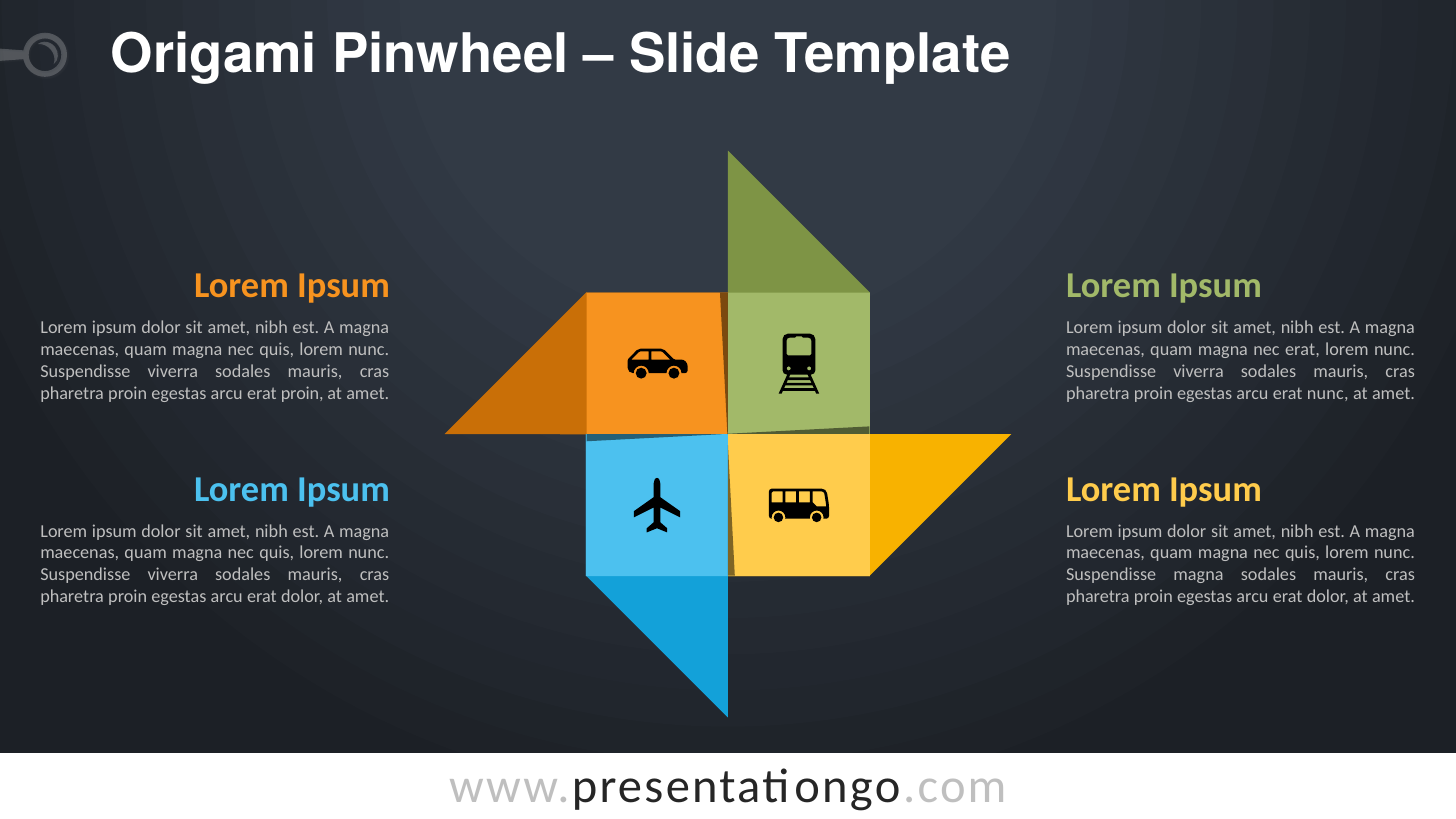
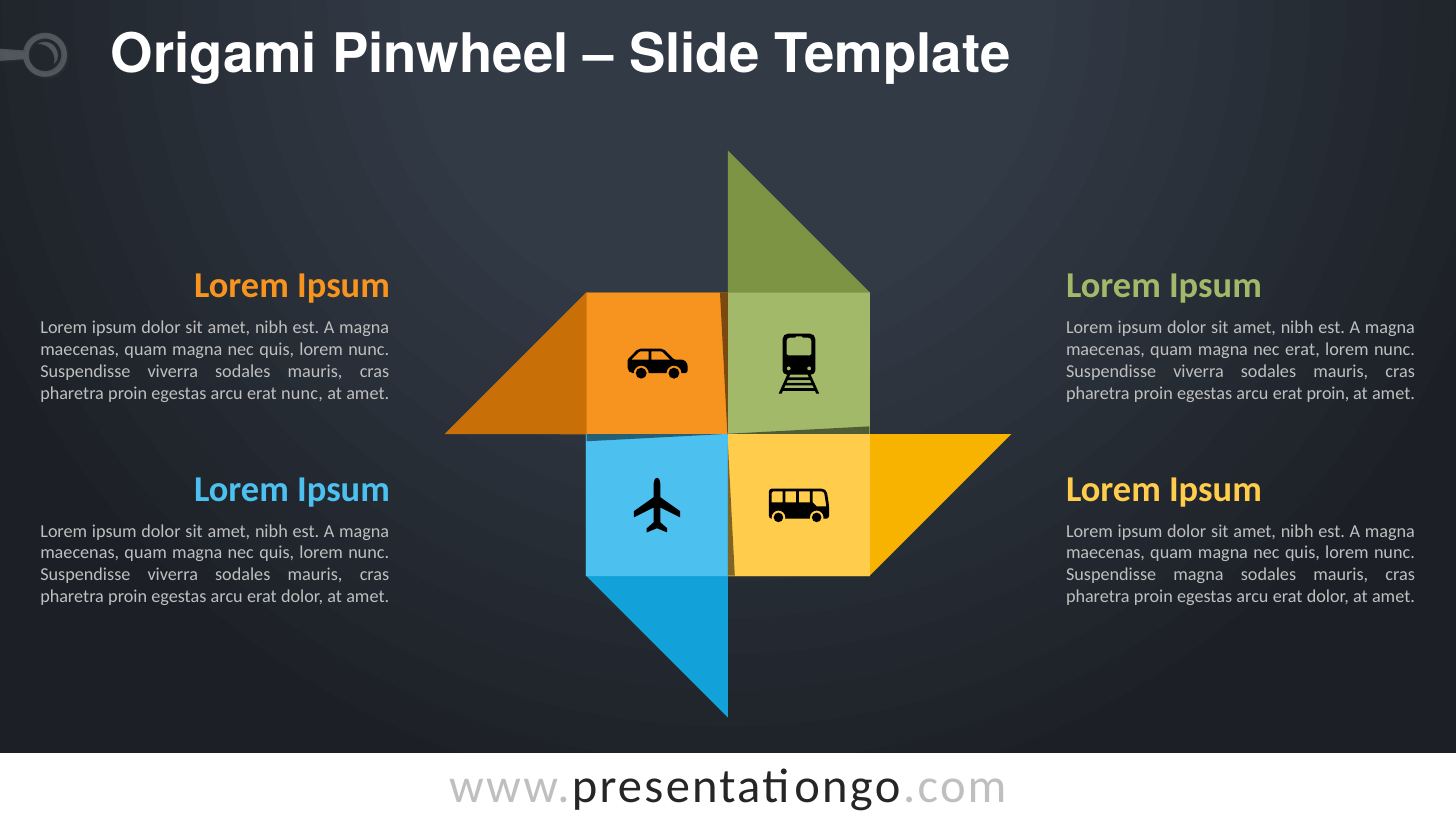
erat proin: proin -> nunc
erat nunc: nunc -> proin
